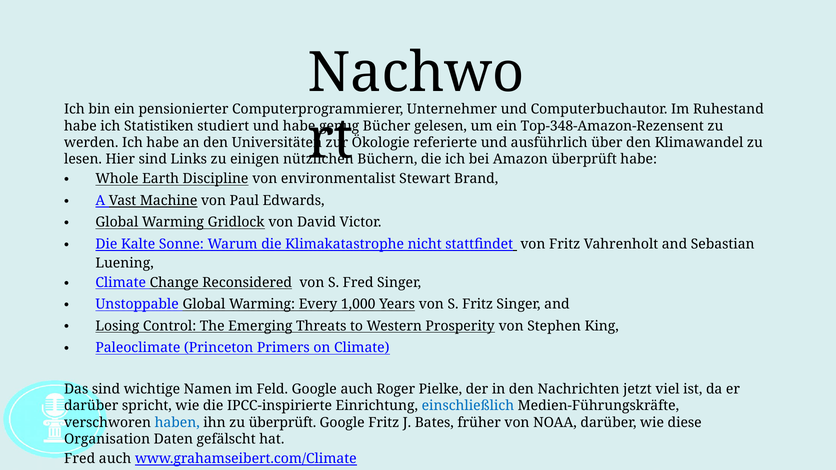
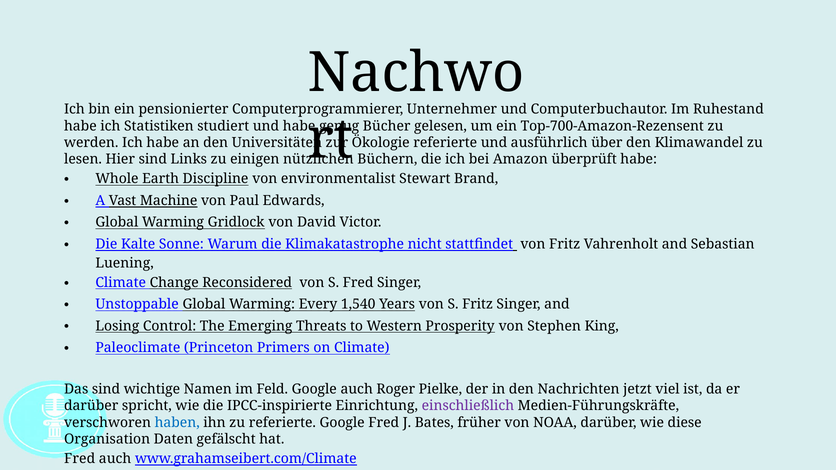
Top-348-Amazon-Rezensent: Top-348-Amazon-Rezensent -> Top-700-Amazon-Rezensent
1,000: 1,000 -> 1,540
einschließlich colour: blue -> purple
zu überprüft: überprüft -> referierte
Google Fritz: Fritz -> Fred
